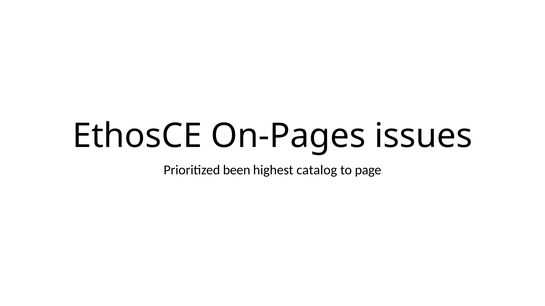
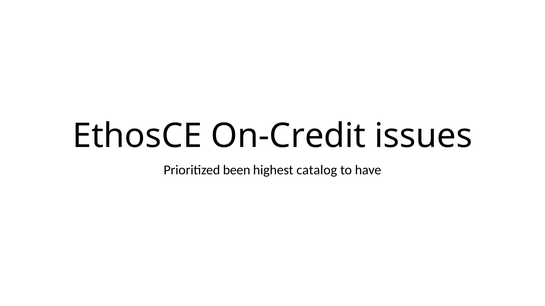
On-Pages: On-Pages -> On-Credit
page: page -> have
